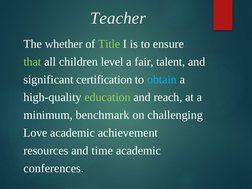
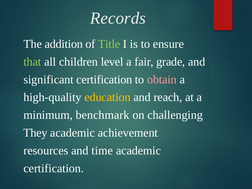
Teacher: Teacher -> Records
whether: whether -> addition
talent: talent -> grade
obtain colour: light blue -> pink
education colour: light green -> yellow
Love: Love -> They
conferences at (54, 168): conferences -> certification
